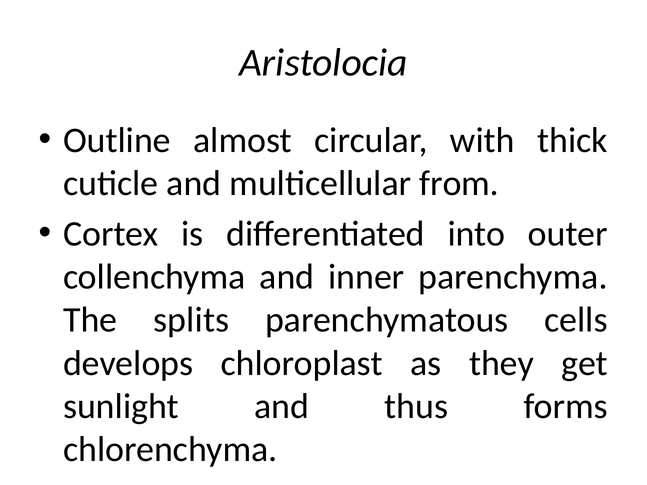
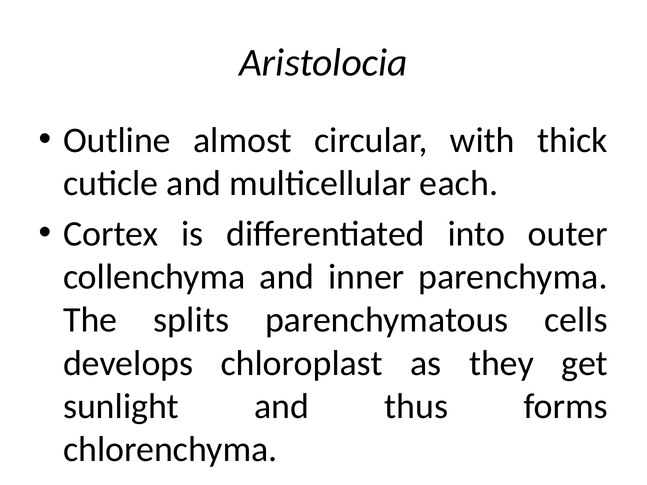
from: from -> each
